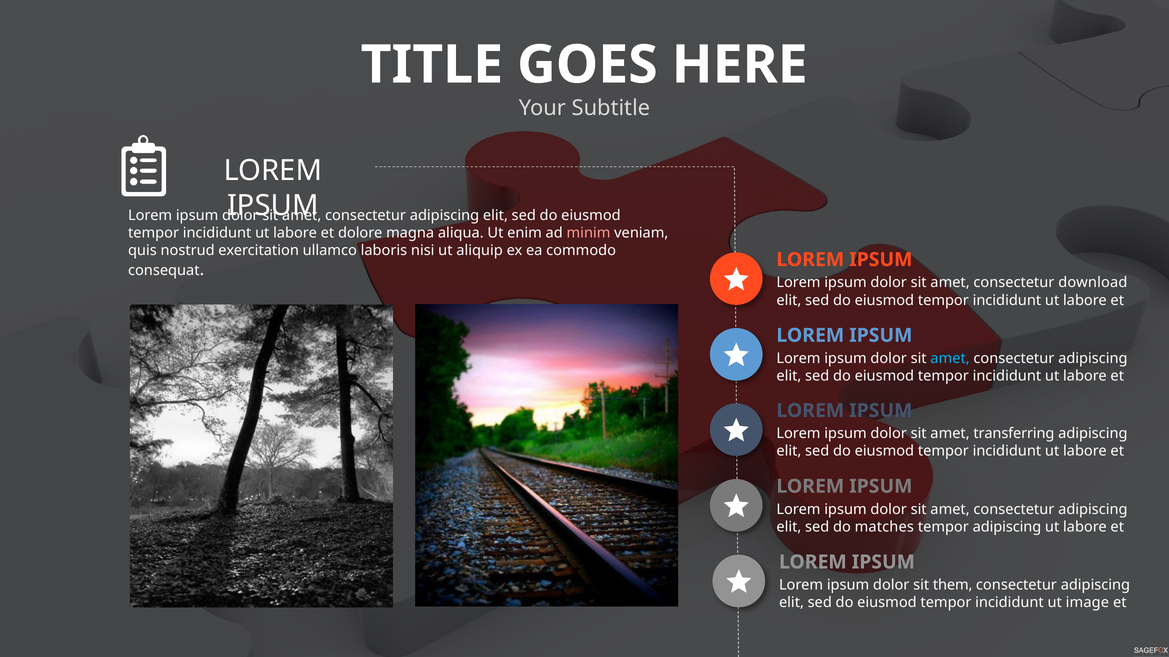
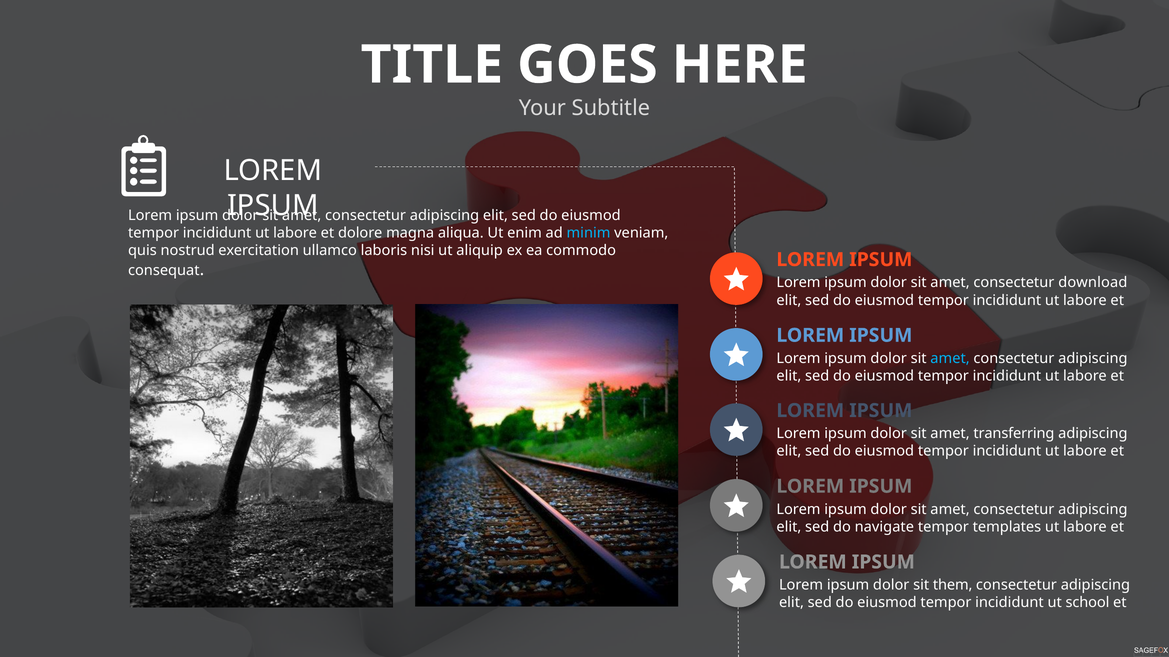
minim colour: pink -> light blue
matches: matches -> navigate
tempor adipiscing: adipiscing -> templates
image: image -> school
